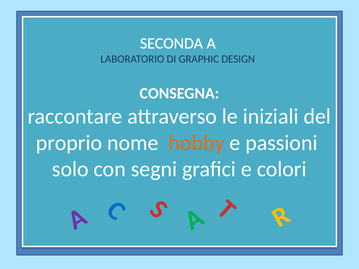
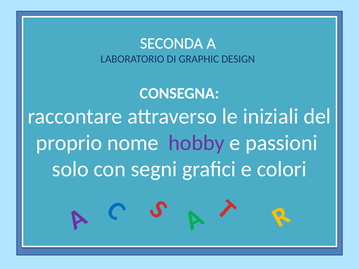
hobby colour: orange -> purple
